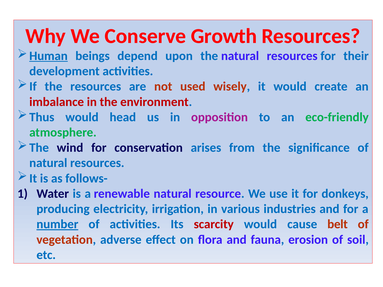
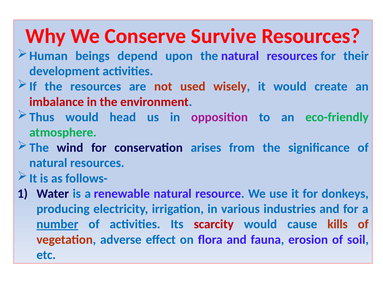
Growth: Growth -> Survive
Human underline: present -> none
belt: belt -> kills
